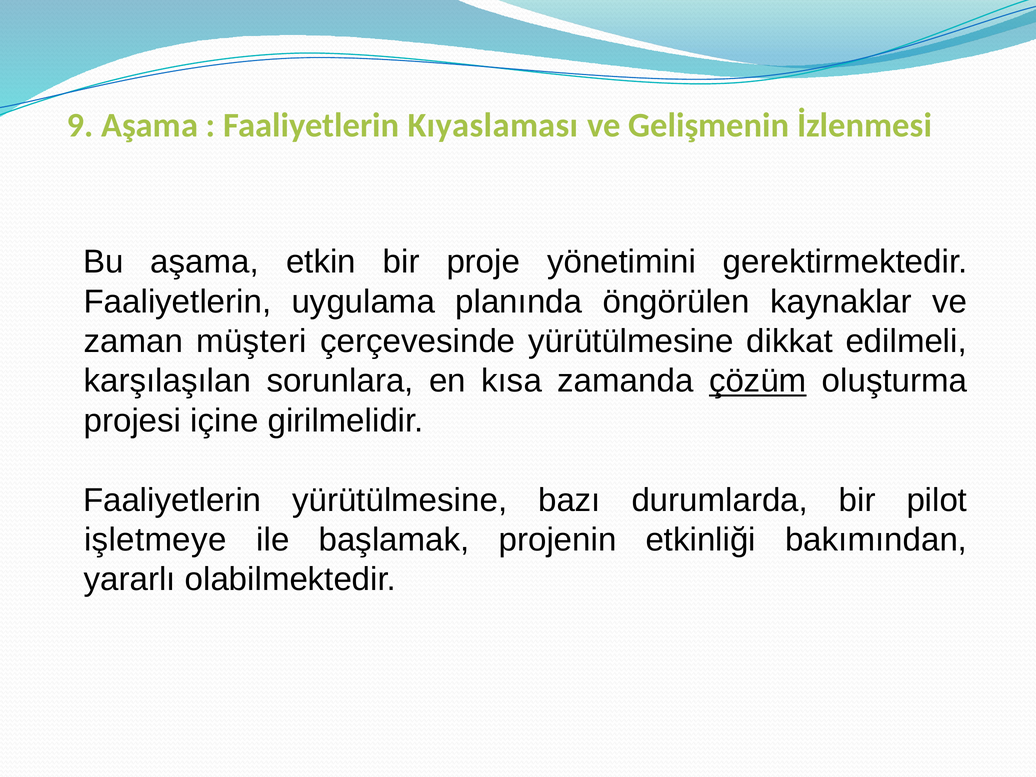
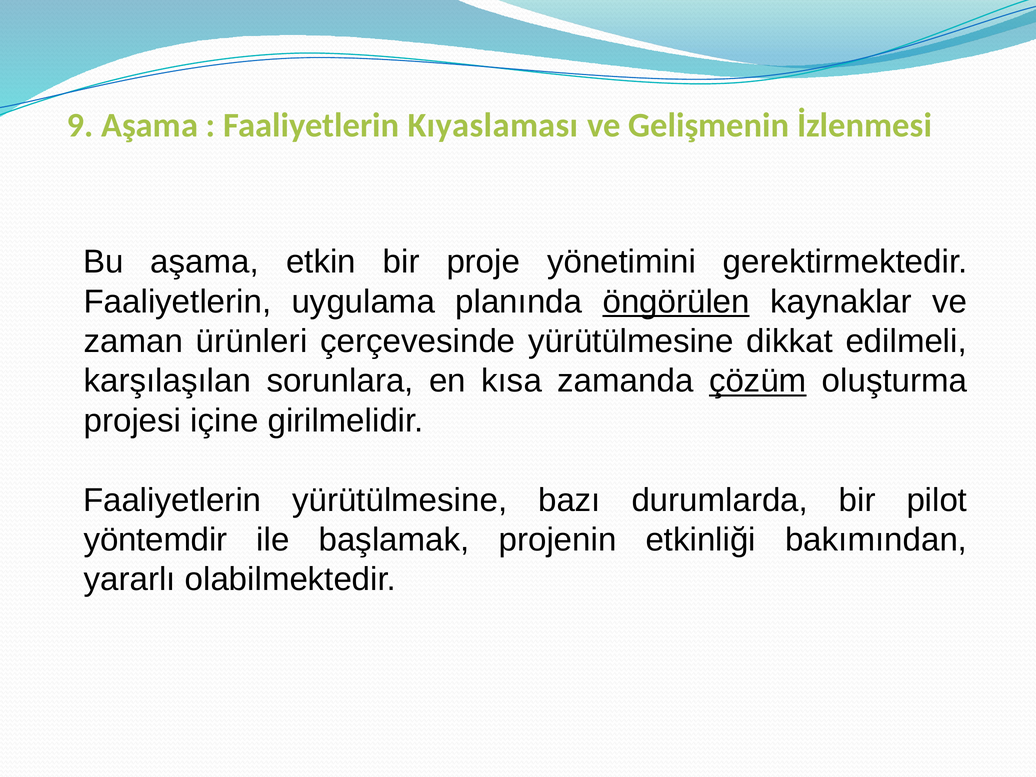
öngörülen underline: none -> present
müşteri: müşteri -> ürünleri
işletmeye: işletmeye -> yöntemdir
